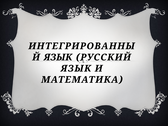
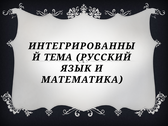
ЯЗЫК at (58, 57): ЯЗЫК -> ТЕМА
